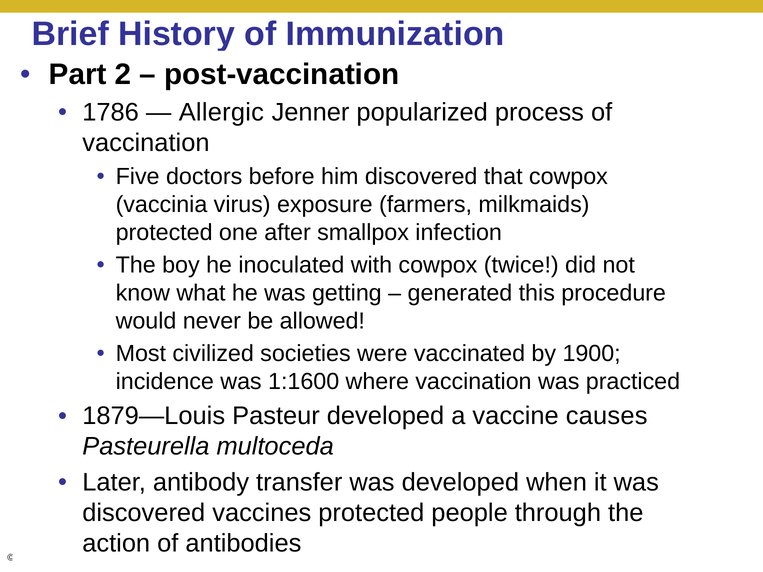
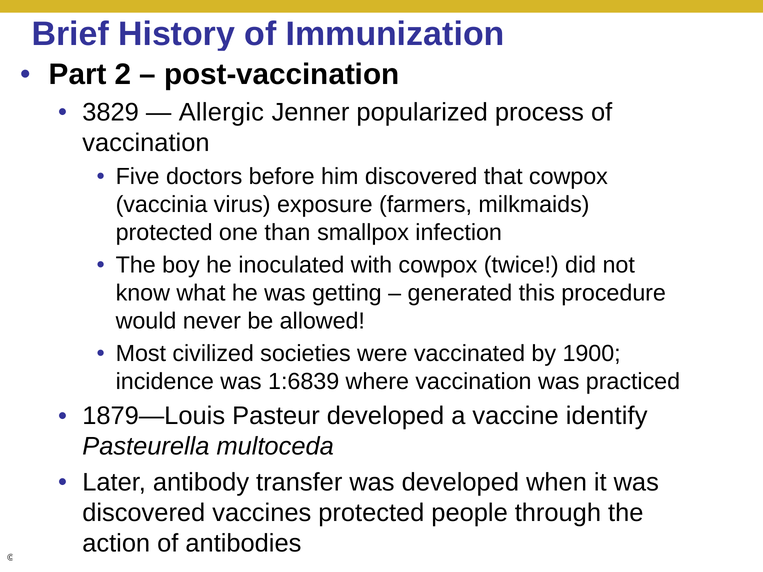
1786: 1786 -> 3829
after: after -> than
1:1600: 1:1600 -> 1:6839
causes: causes -> identify
